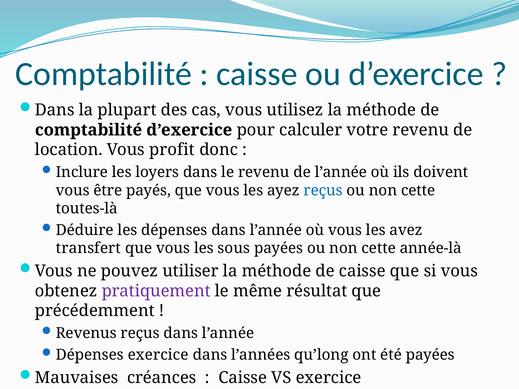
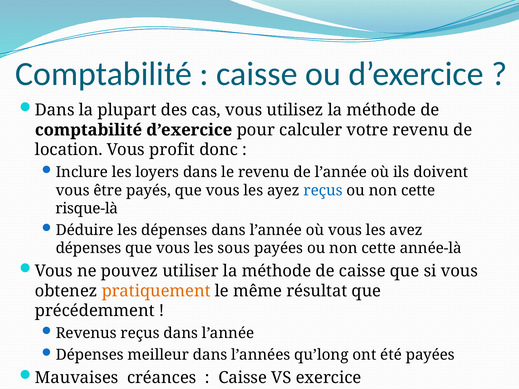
toutes-là: toutes-là -> risque-là
transfert at (88, 248): transfert -> dépenses
pratiquement colour: purple -> orange
Dépenses exercice: exercice -> meilleur
